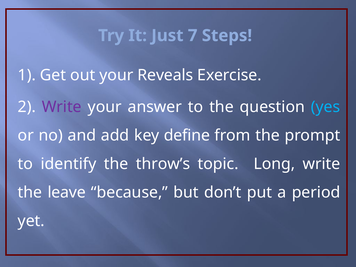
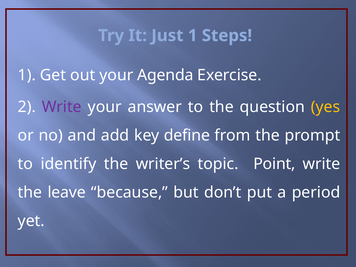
Just 7: 7 -> 1
Reveals: Reveals -> Agenda
yes colour: light blue -> yellow
throw’s: throw’s -> writer’s
Long: Long -> Point
